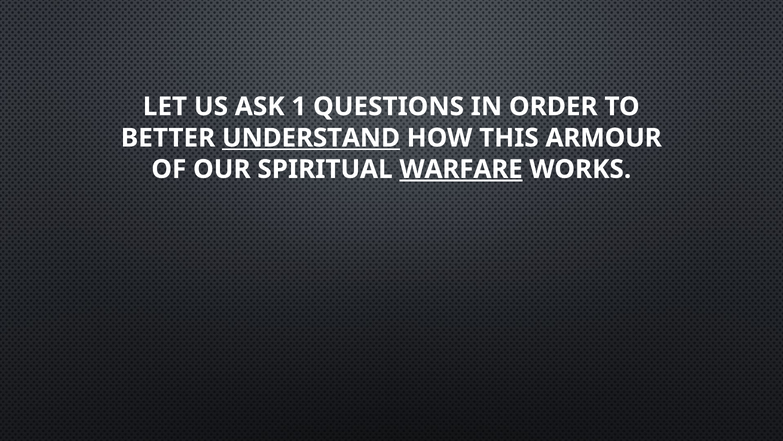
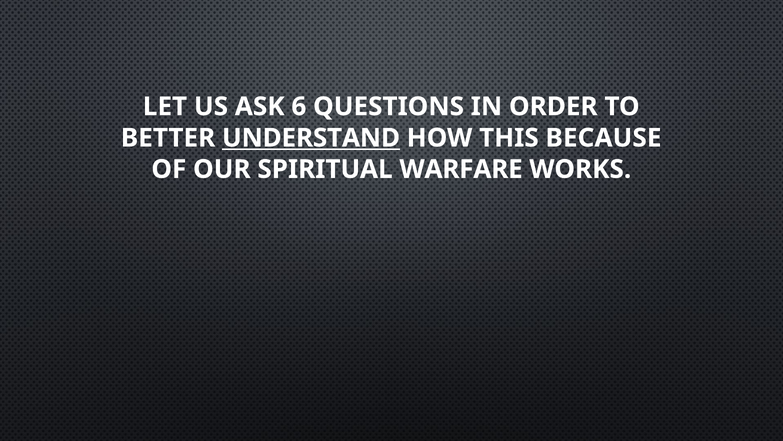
1: 1 -> 6
ARMOUR: ARMOUR -> BECAUSE
WARFARE underline: present -> none
